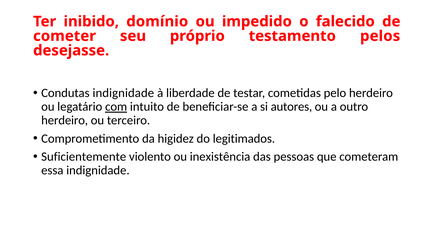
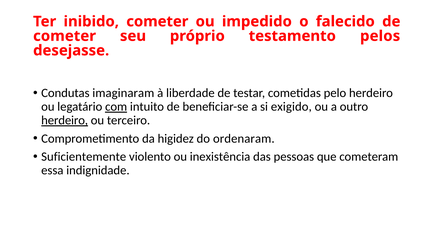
inibido domínio: domínio -> cometer
Condutas indignidade: indignidade -> imaginaram
autores: autores -> exigido
herdeiro at (65, 120) underline: none -> present
legitimados: legitimados -> ordenaram
